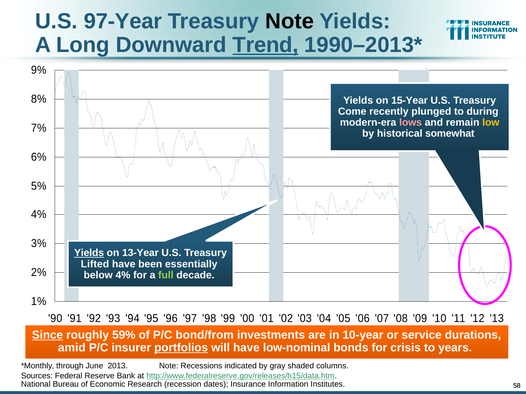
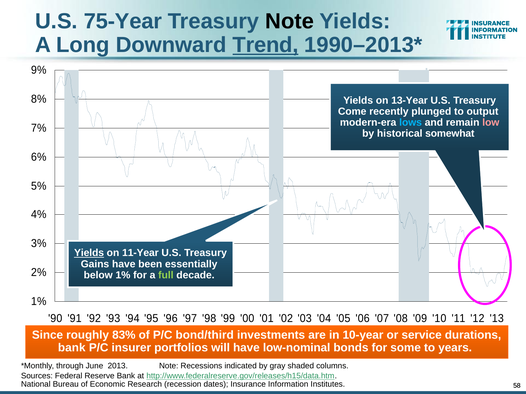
97-Year: 97-Year -> 75-Year
15-Year: 15-Year -> 13-Year
during: during -> output
lows colour: pink -> light blue
low colour: yellow -> pink
13-Year: 13-Year -> 11-Year
Lifted: Lifted -> Gains
below 4%: 4% -> 1%
Since underline: present -> none
59%: 59% -> 83%
bond/from: bond/from -> bond/third
amid at (72, 348): amid -> bank
portfolios underline: present -> none
crisis: crisis -> some
